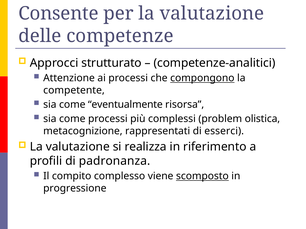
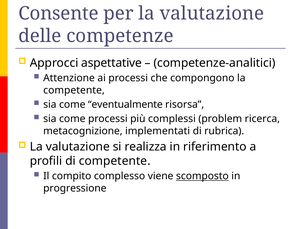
strutturato: strutturato -> aspettative
compongono underline: present -> none
olistica: olistica -> ricerca
rappresentati: rappresentati -> implementati
esserci: esserci -> rubrica
di padronanza: padronanza -> competente
